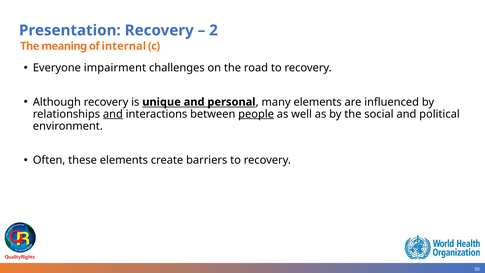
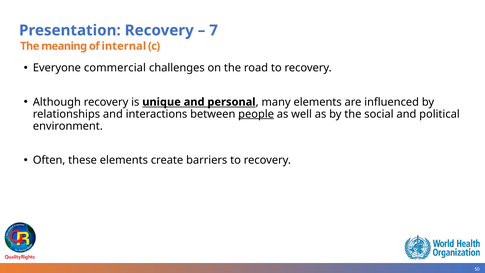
2: 2 -> 7
impairment: impairment -> commercial
and at (113, 114) underline: present -> none
